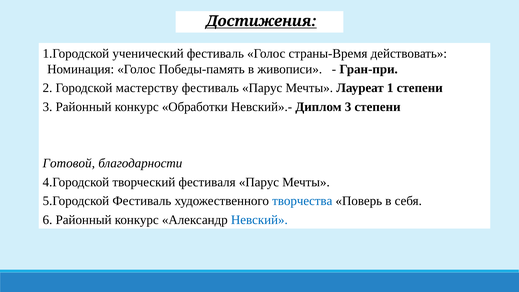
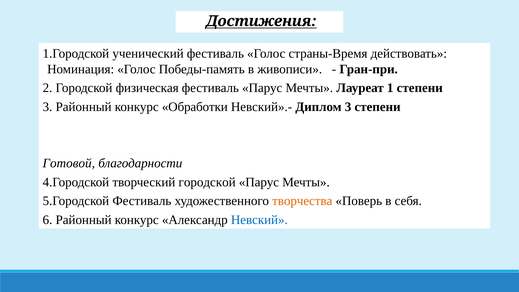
мастерству: мастерству -> физическая
творческий фестиваля: фестиваля -> городской
творчества colour: blue -> orange
